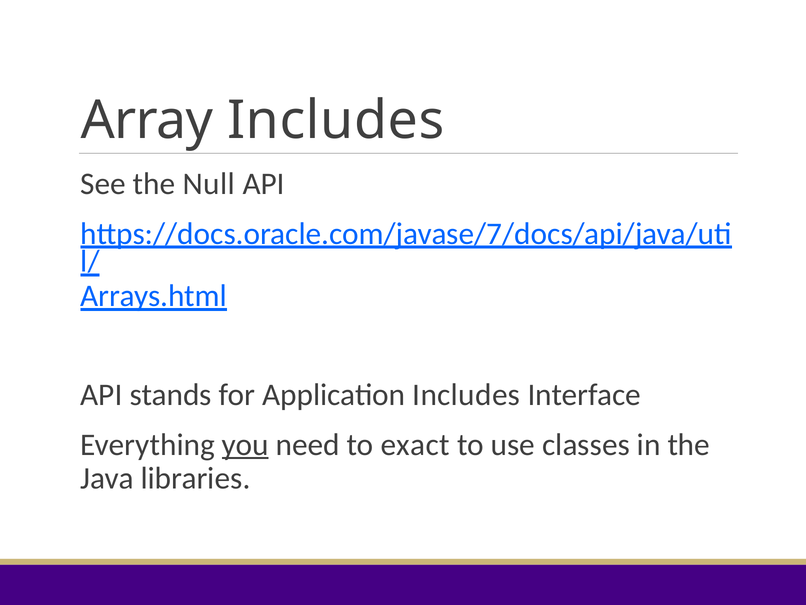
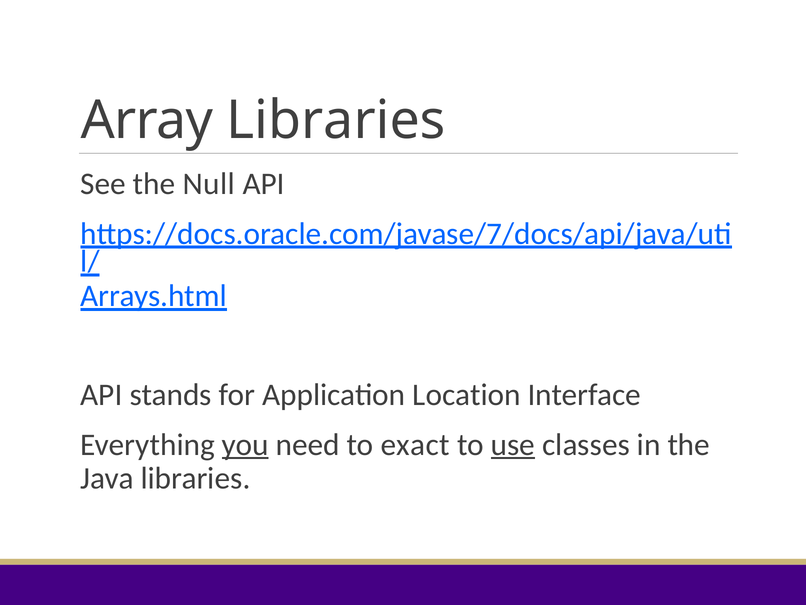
Array Includes: Includes -> Libraries
Application Includes: Includes -> Location
use underline: none -> present
